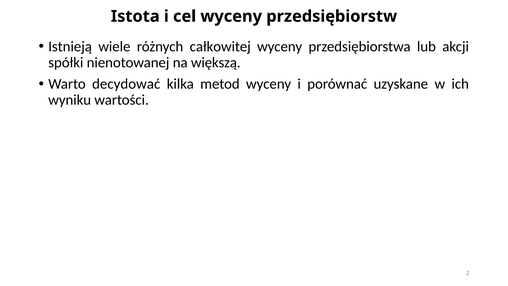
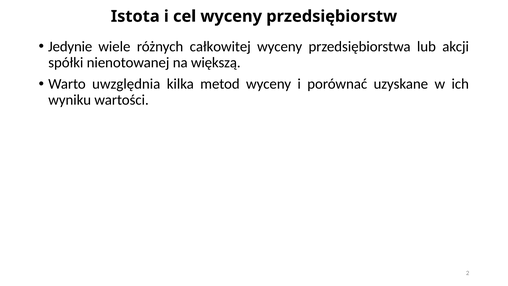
Istnieją: Istnieją -> Jedynie
decydować: decydować -> uwzględnia
